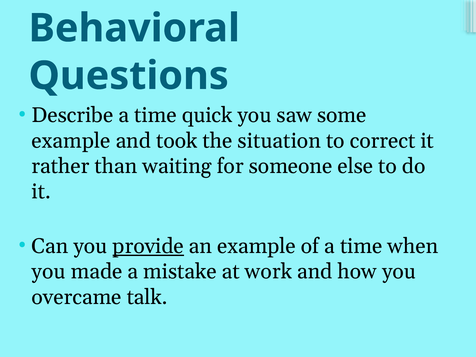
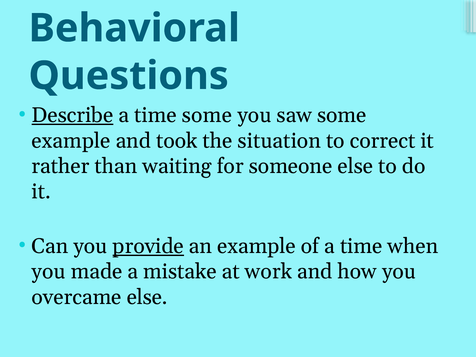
Describe underline: none -> present
time quick: quick -> some
overcame talk: talk -> else
